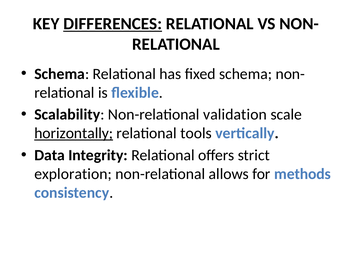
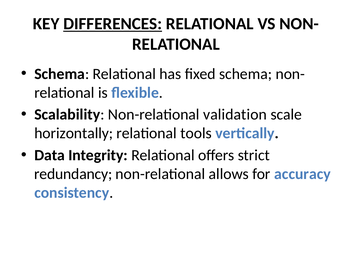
horizontally underline: present -> none
exploration: exploration -> redundancy
methods: methods -> accuracy
